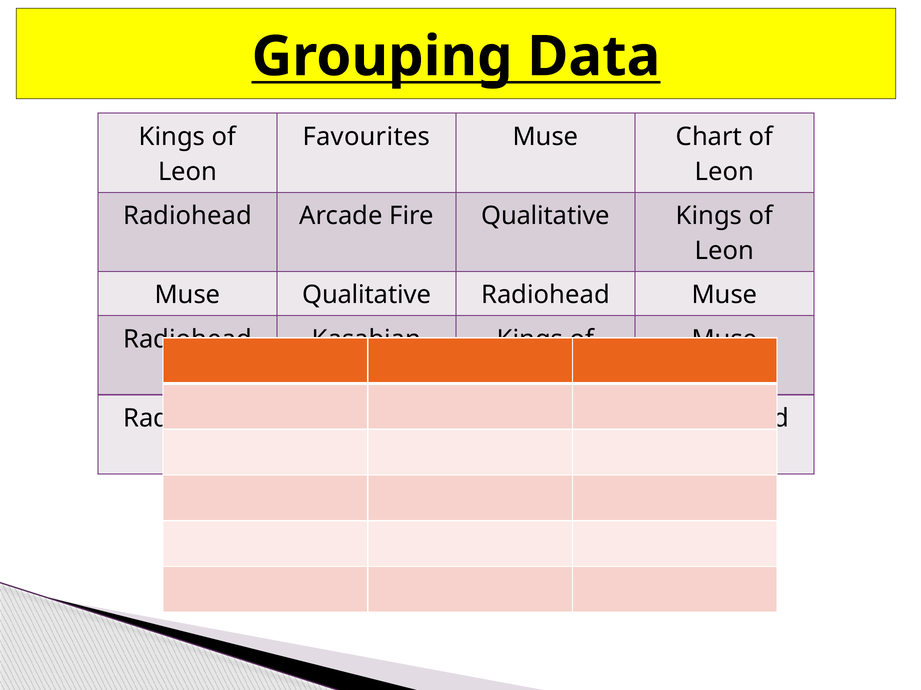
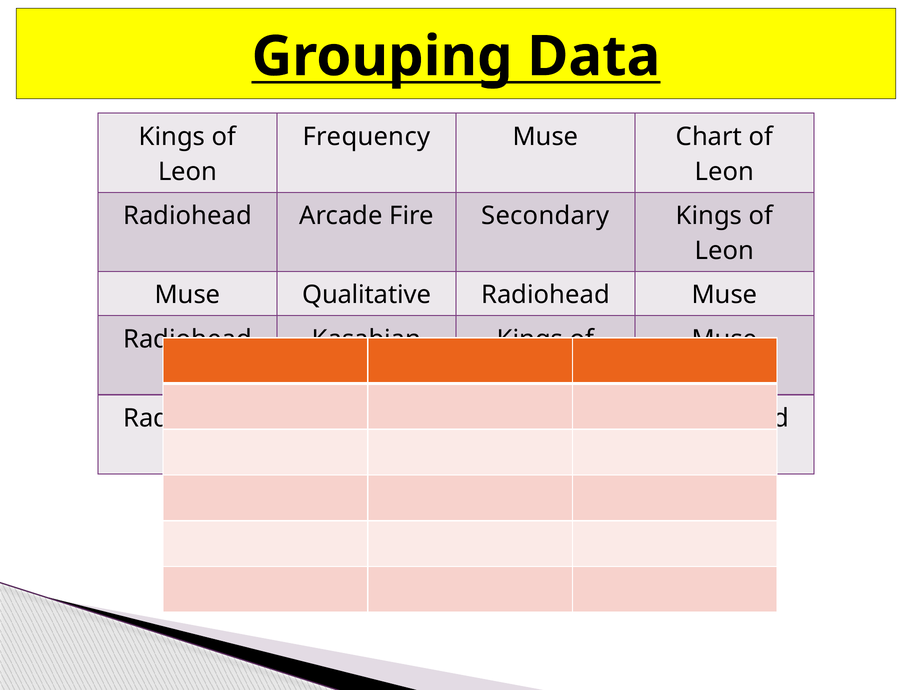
Favourites: Favourites -> Frequency
Fire Qualitative: Qualitative -> Secondary
